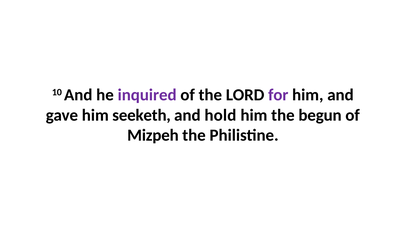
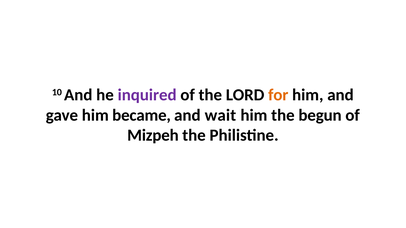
for colour: purple -> orange
seeketh: seeketh -> became
hold: hold -> wait
